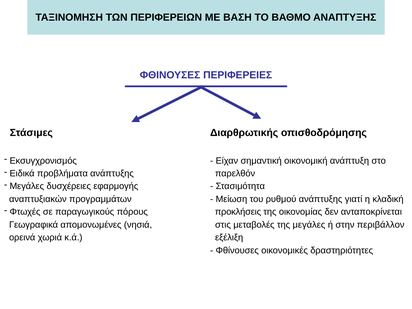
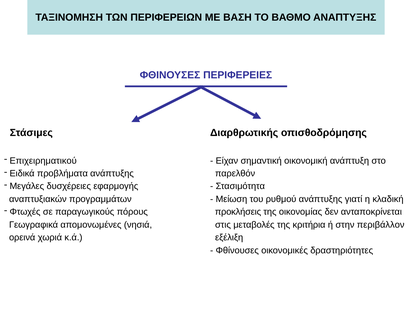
Εκσυγχρονισμός: Εκσυγχρονισμός -> Επιχειρηματικού
της μεγάλες: μεγάλες -> κριτήρια
